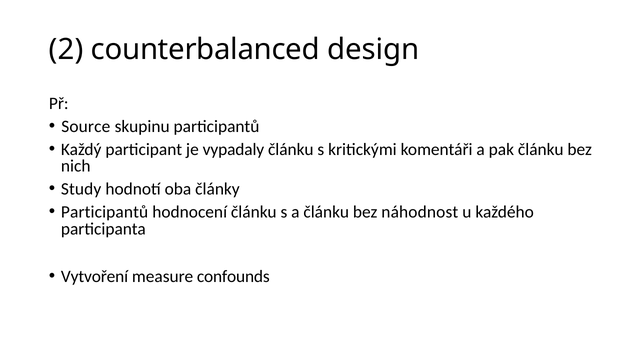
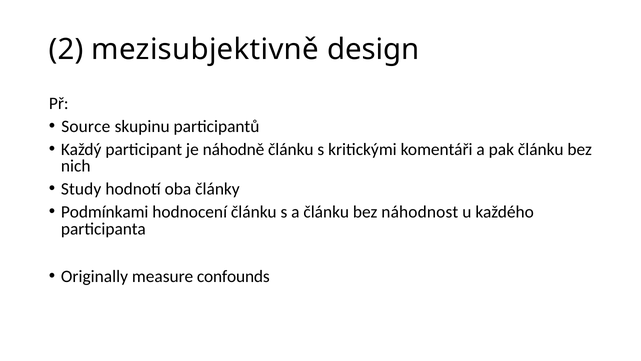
counterbalanced: counterbalanced -> mezisubjektivně
vypadaly: vypadaly -> náhodně
Participantů at (105, 212): Participantů -> Podmínkami
Vytvoření: Vytvoření -> Originally
